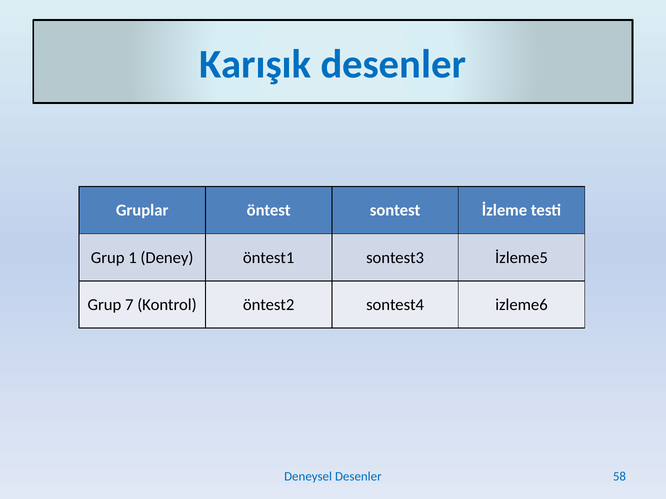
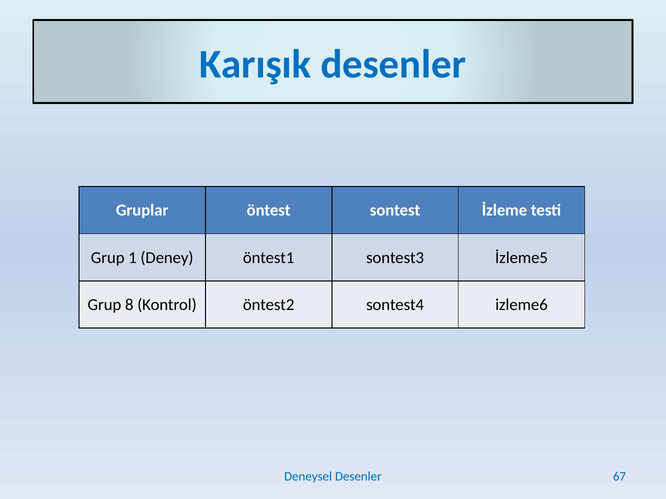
7: 7 -> 8
58: 58 -> 67
